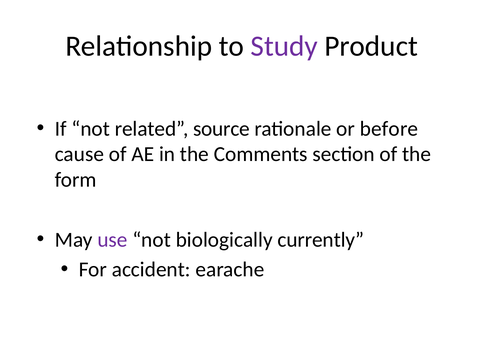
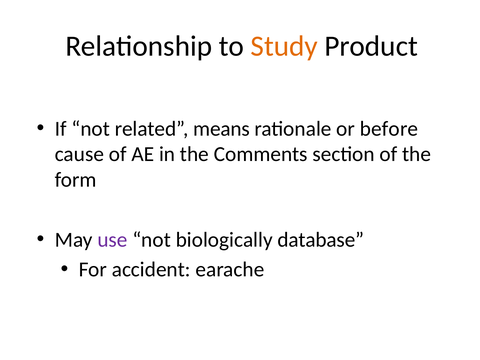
Study colour: purple -> orange
source: source -> means
currently: currently -> database
